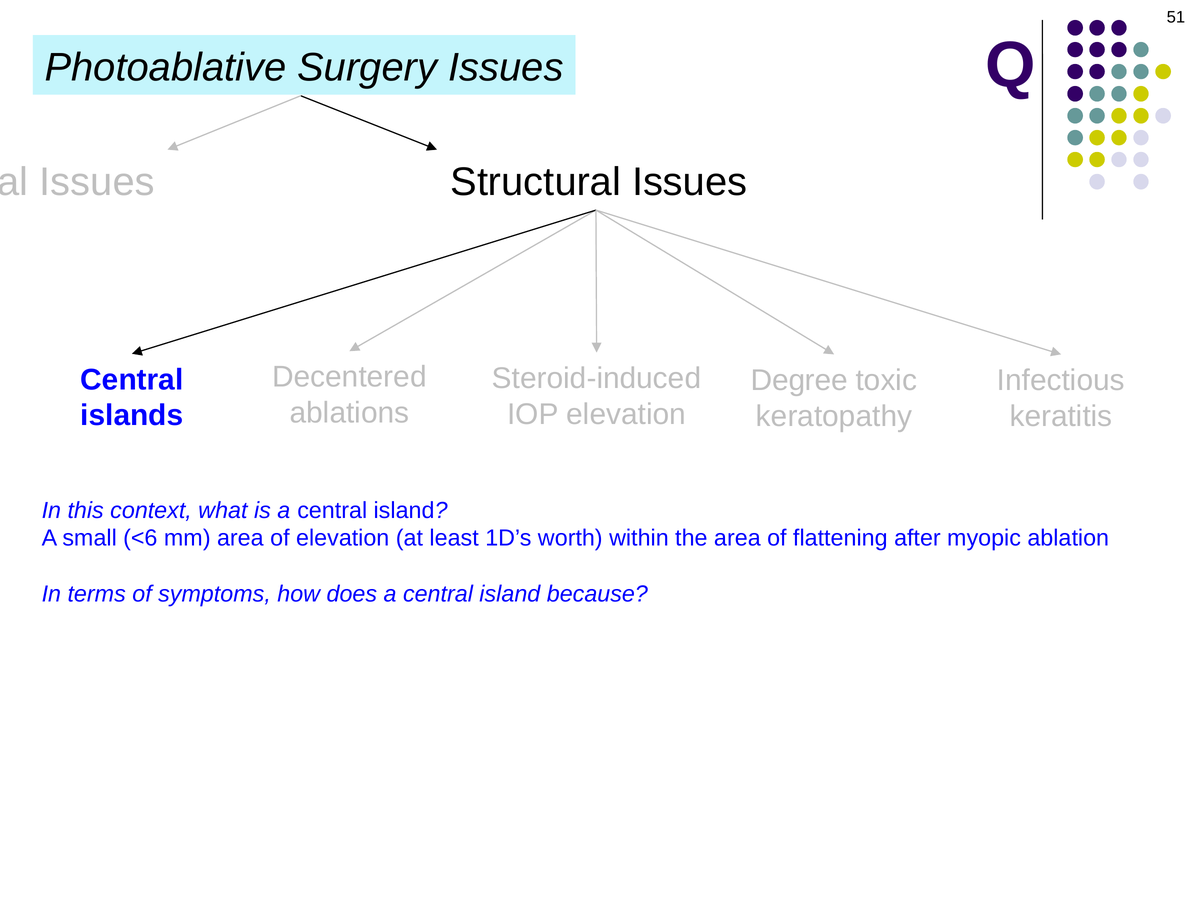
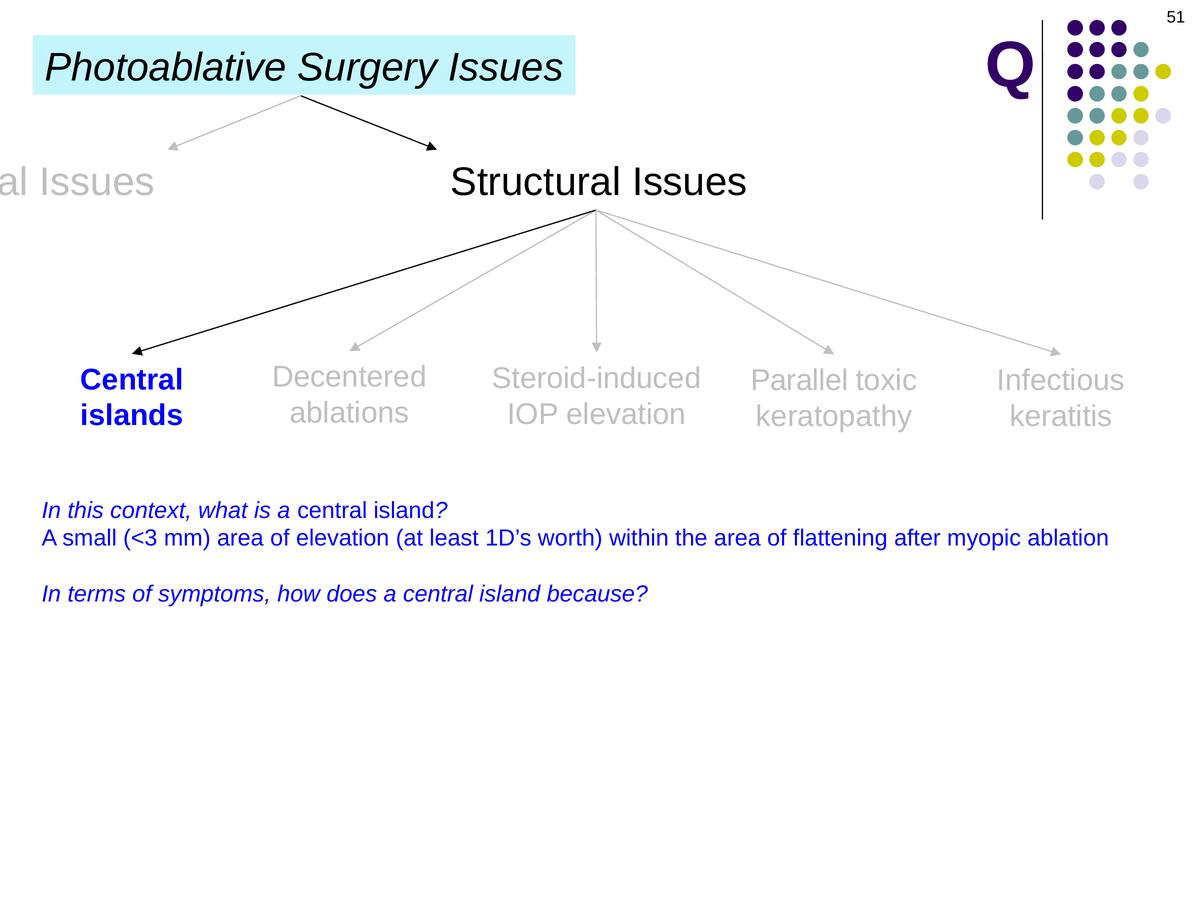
Degree: Degree -> Parallel
<6: <6 -> <3
